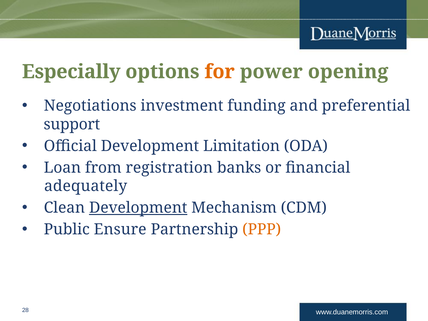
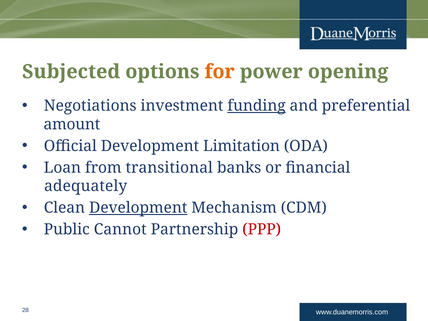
Especially: Especially -> Subjected
funding underline: none -> present
support: support -> amount
registration: registration -> transitional
Ensure: Ensure -> Cannot
PPP colour: orange -> red
